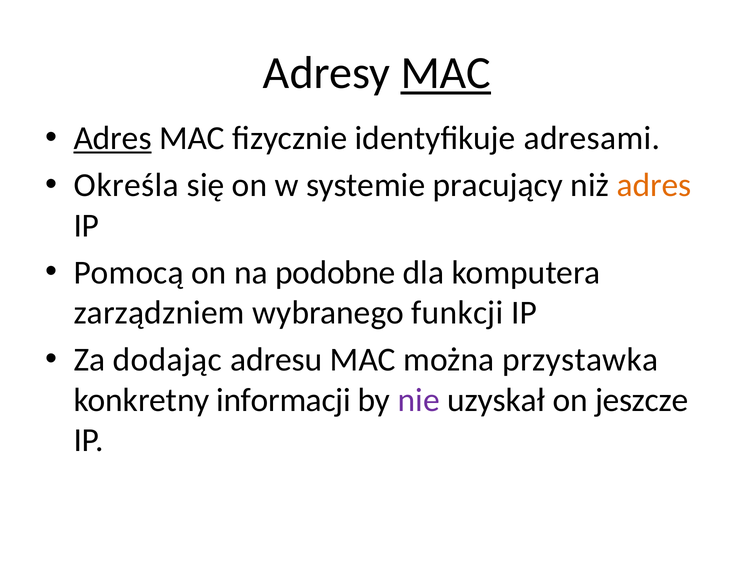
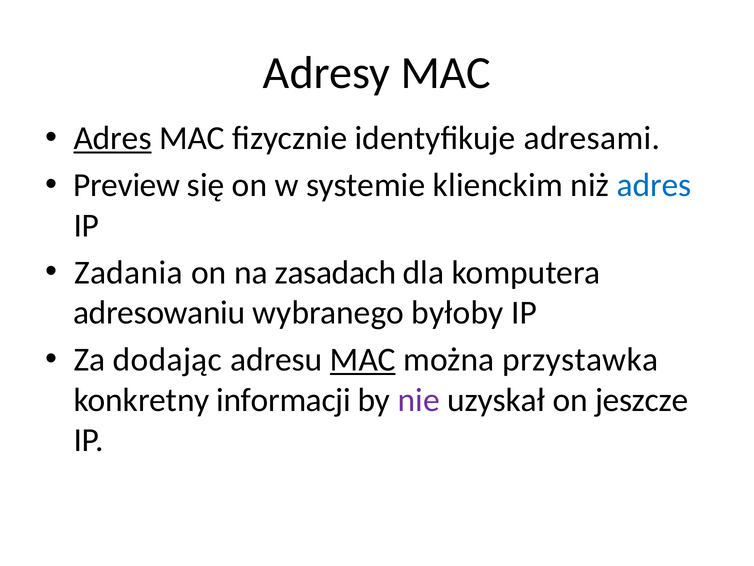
MAC at (446, 73) underline: present -> none
Określa: Określa -> Preview
pracujący: pracujący -> klienckim
adres at (654, 185) colour: orange -> blue
Pomocą: Pomocą -> Zadania
podobne: podobne -> zasadach
zarządzniem: zarządzniem -> adresowaniu
funkcji: funkcji -> byłoby
MAC at (363, 359) underline: none -> present
